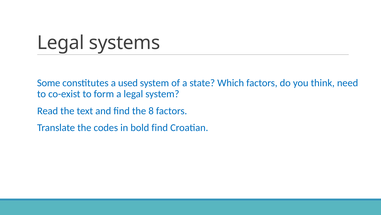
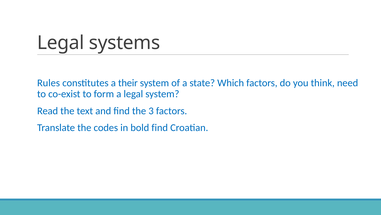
Some: Some -> Rules
used: used -> their
8: 8 -> 3
